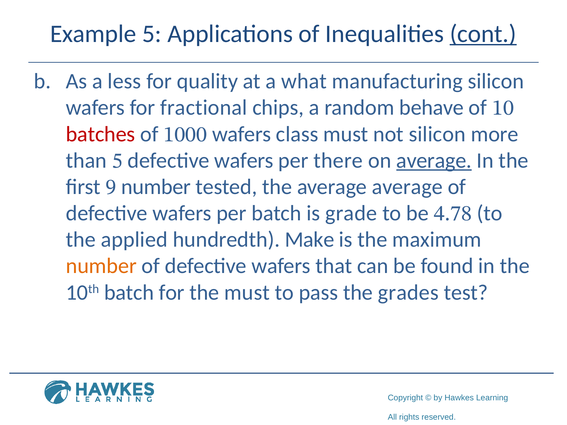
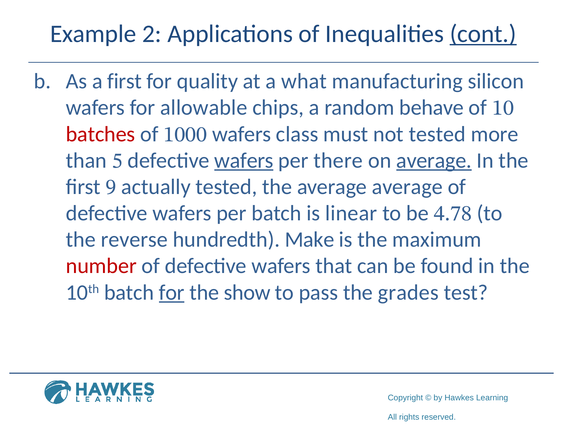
Example 5: 5 -> 2
a less: less -> first
fractional: fractional -> allowable
not silicon: silicon -> tested
wafers at (244, 161) underline: none -> present
number at (156, 187): number -> actually
grade: grade -> linear
applied: applied -> reverse
number at (101, 266) colour: orange -> red
for at (172, 293) underline: none -> present
the must: must -> show
